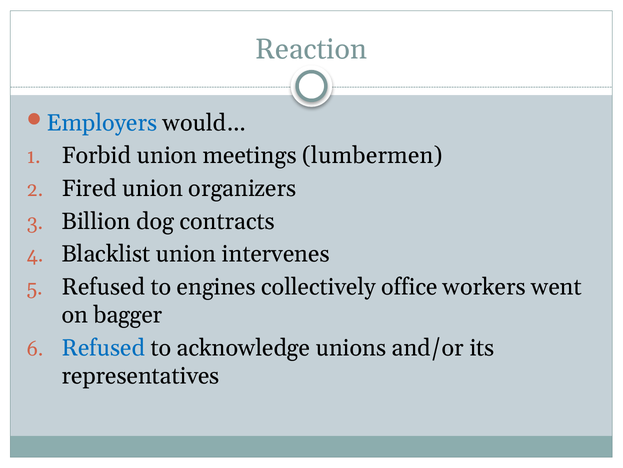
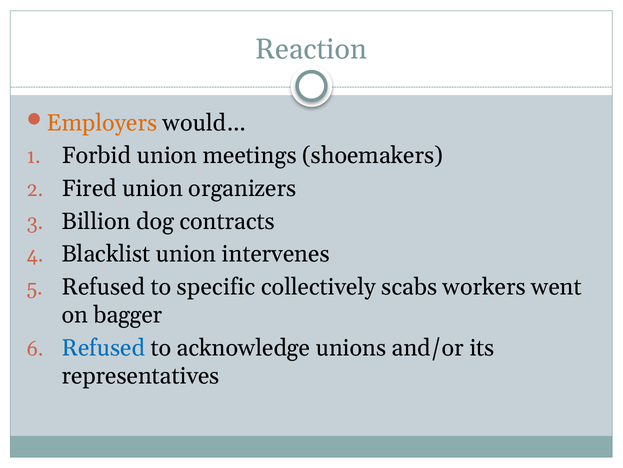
Employers colour: blue -> orange
lumbermen: lumbermen -> shoemakers
engines: engines -> specific
office: office -> scabs
